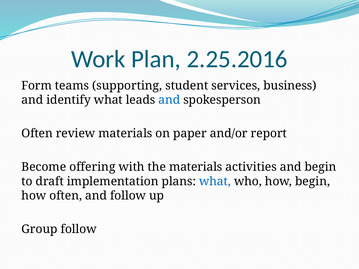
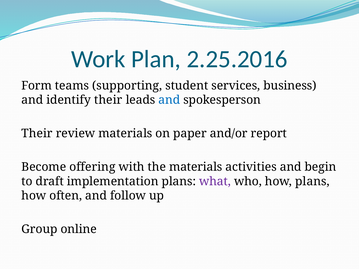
identify what: what -> their
Often at (37, 134): Often -> Their
what at (215, 181) colour: blue -> purple
how begin: begin -> plans
Group follow: follow -> online
